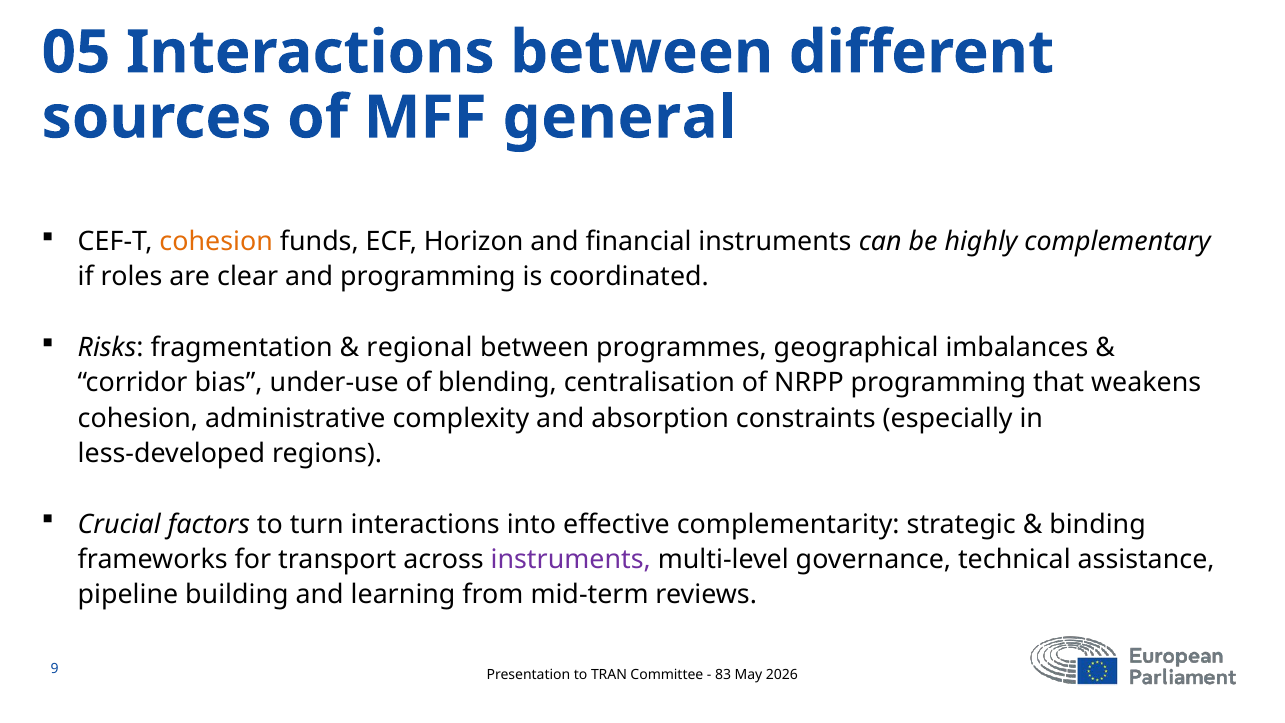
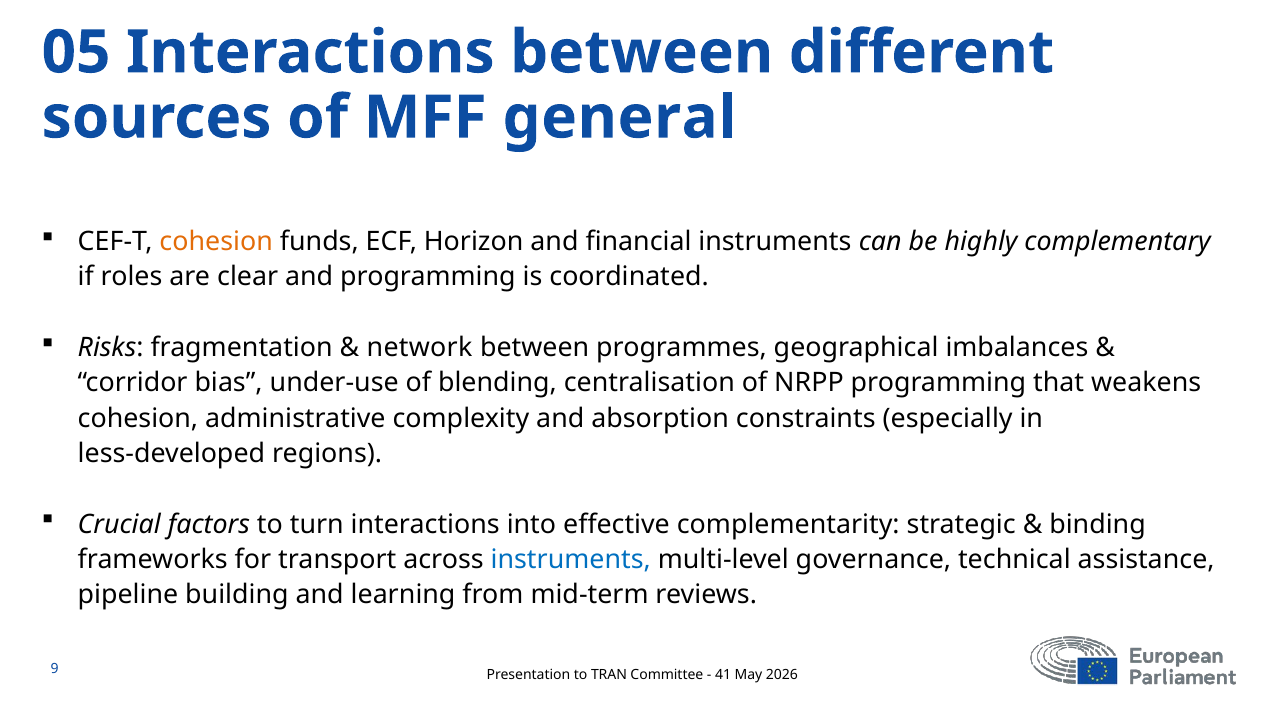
regional: regional -> network
instruments at (571, 559) colour: purple -> blue
83: 83 -> 41
